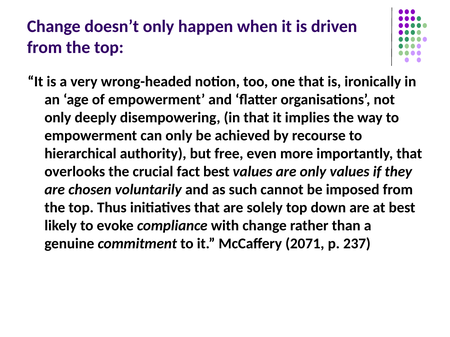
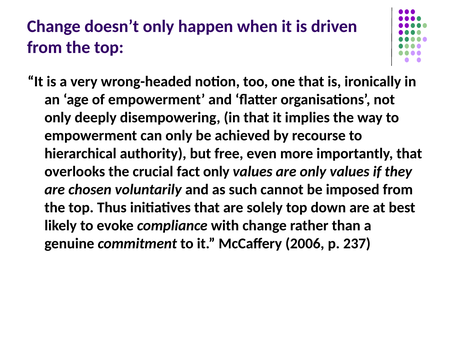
fact best: best -> only
2071: 2071 -> 2006
